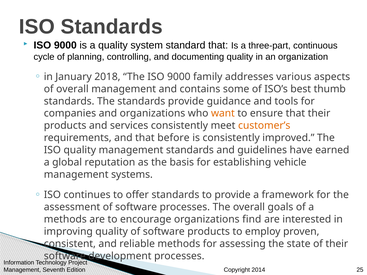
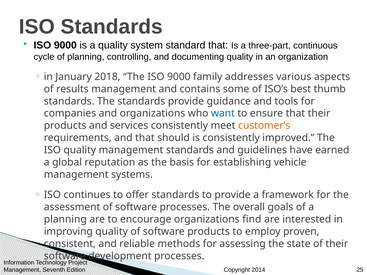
of overall: overall -> results
want colour: orange -> blue
before: before -> should
methods at (65, 220): methods -> planning
